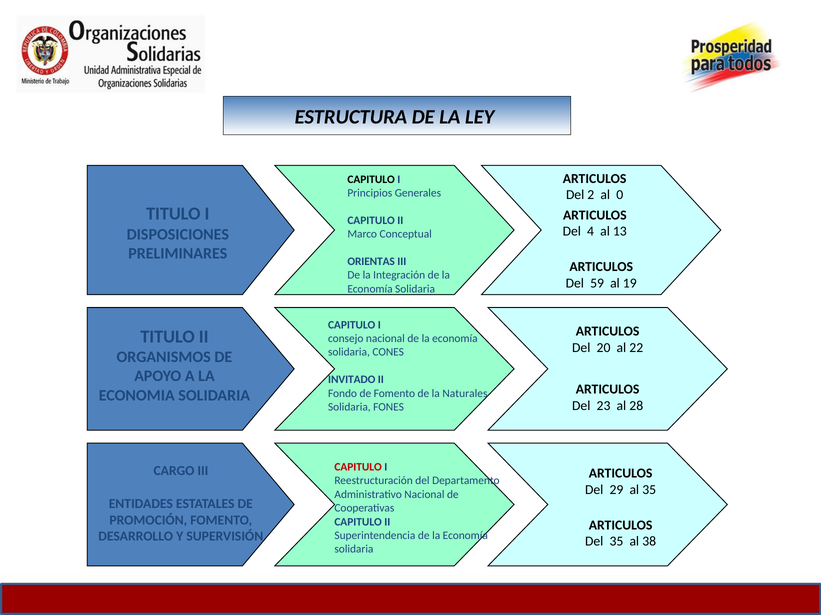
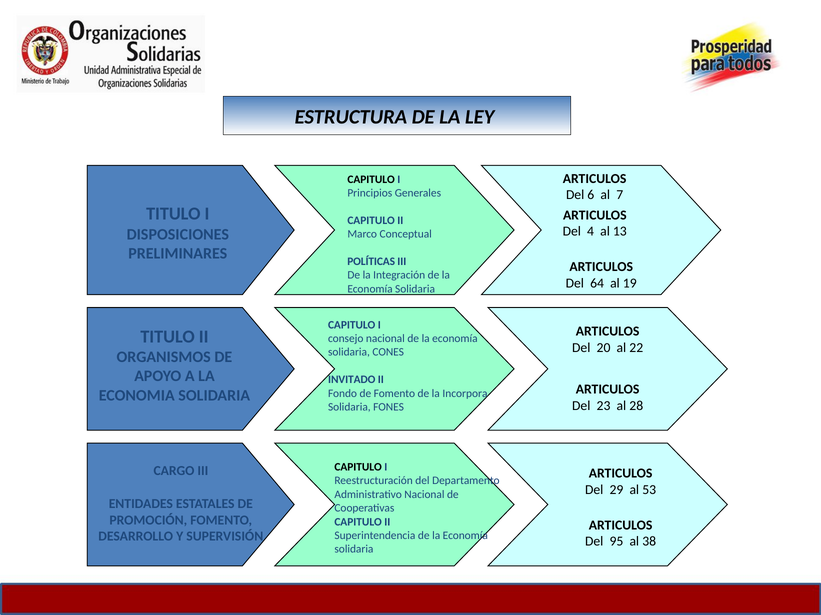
2: 2 -> 6
0: 0 -> 7
ORIENTAS: ORIENTAS -> POLÍTICAS
59: 59 -> 64
Naturales: Naturales -> Incorpora
CAPITULO at (358, 468) colour: red -> black
al 35: 35 -> 53
Del 35: 35 -> 95
